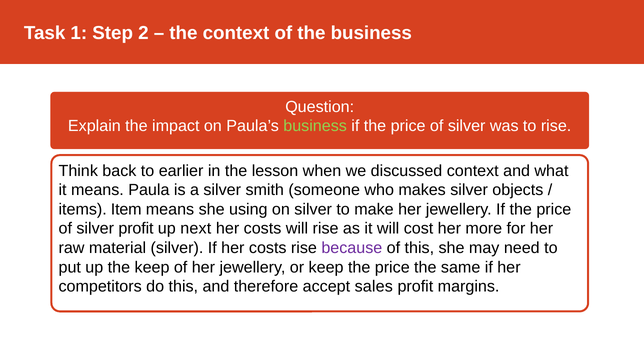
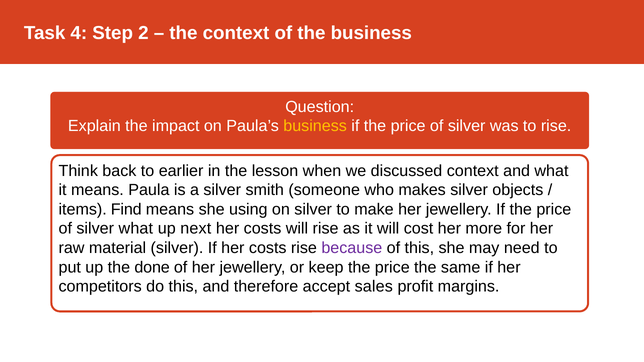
1: 1 -> 4
business at (315, 126) colour: light green -> yellow
Item: Item -> Find
silver profit: profit -> what
the keep: keep -> done
